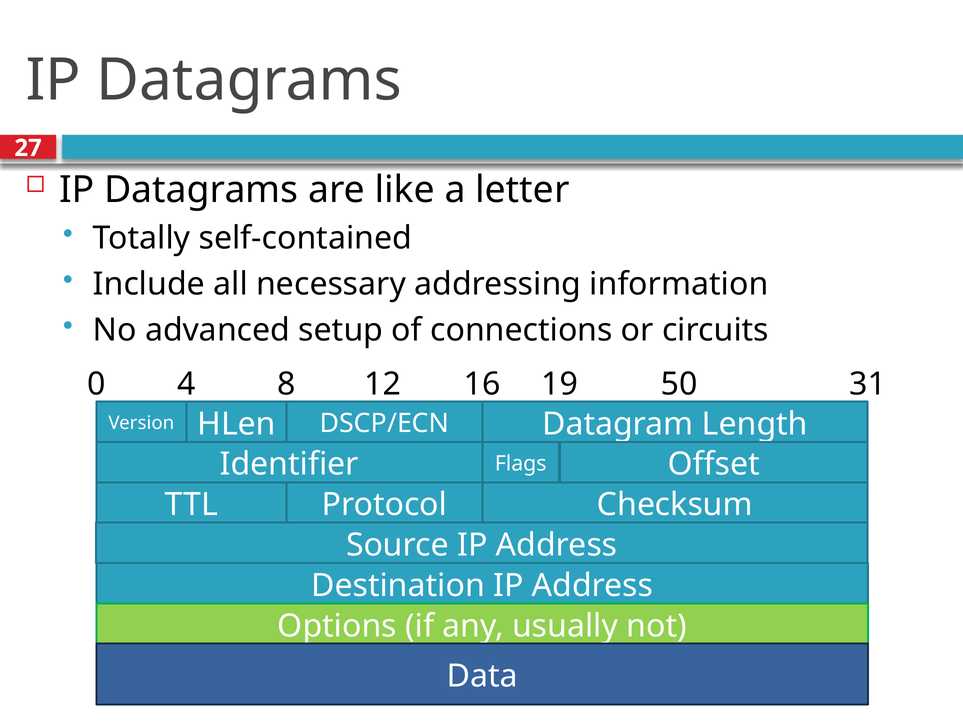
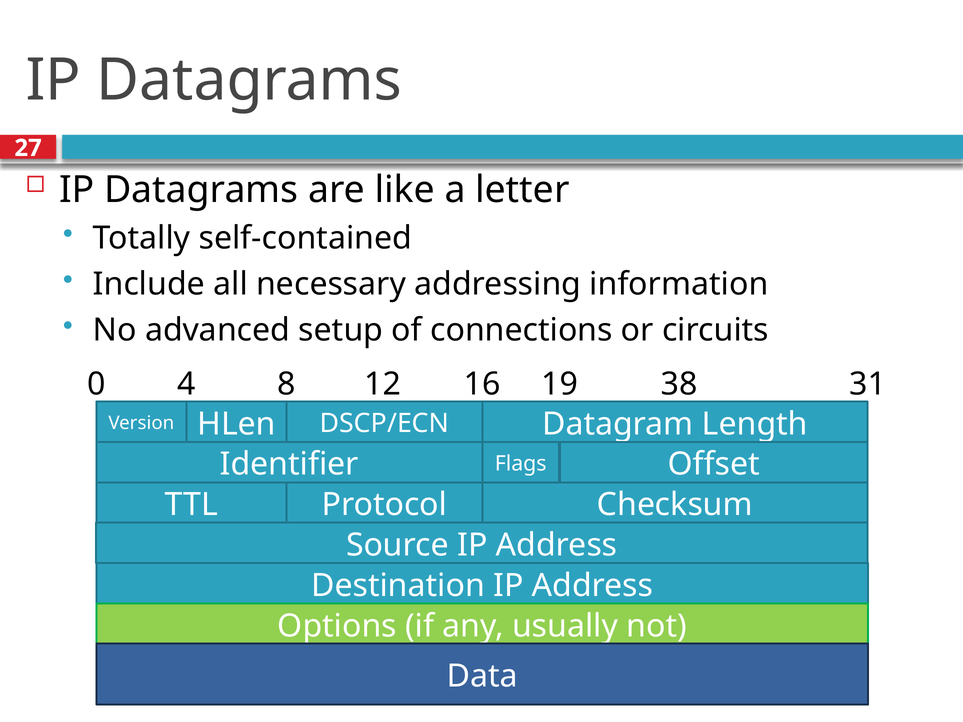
50: 50 -> 38
